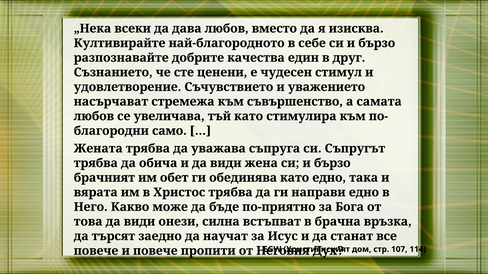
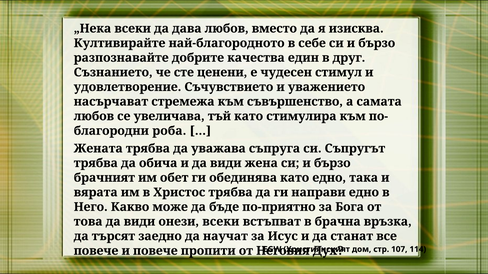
само: само -> роба
онези силна: силна -> всеки
